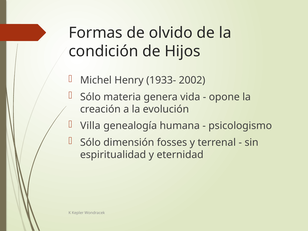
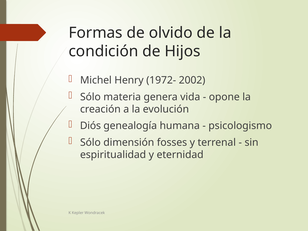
1933-: 1933- -> 1972-
Villa: Villa -> Diós
